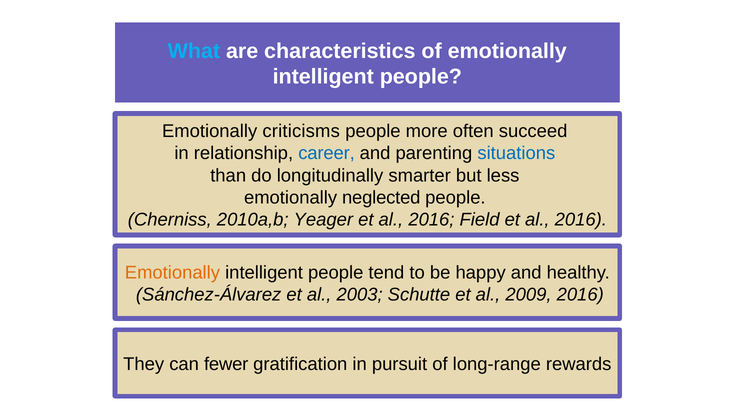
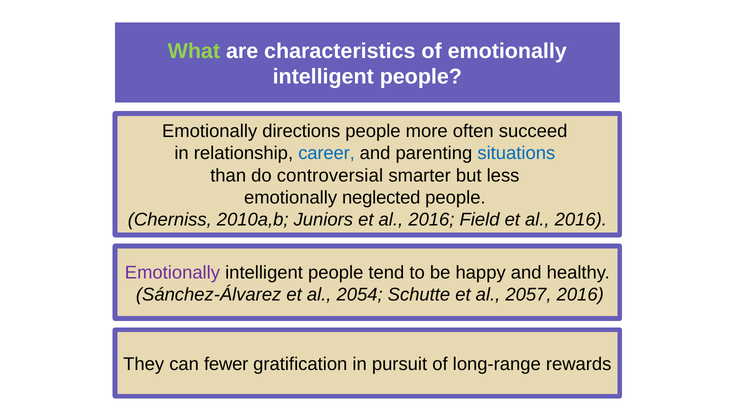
What colour: light blue -> light green
criticisms: criticisms -> directions
longitudinally: longitudinally -> controversial
Yeager: Yeager -> Juniors
Emotionally at (172, 273) colour: orange -> purple
2003: 2003 -> 2054
2009: 2009 -> 2057
